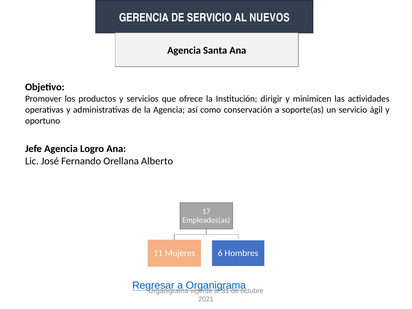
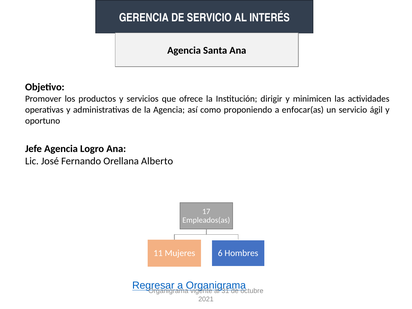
NUEVOS: NUEVOS -> INTERÉS
conservación: conservación -> proponiendo
soporte(as: soporte(as -> enfocar(as
